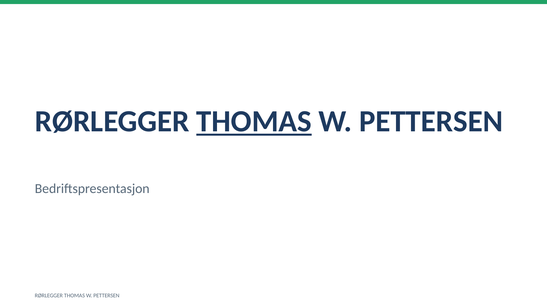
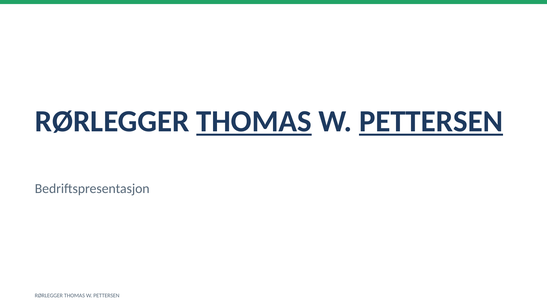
PETTERSEN at (431, 121) underline: none -> present
